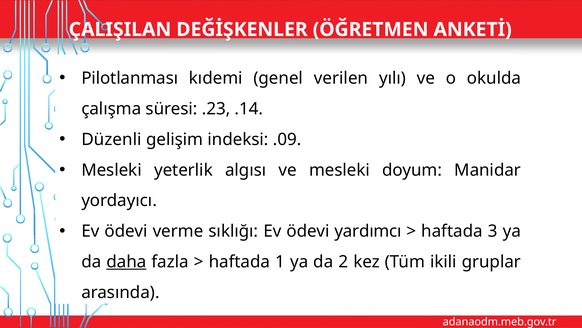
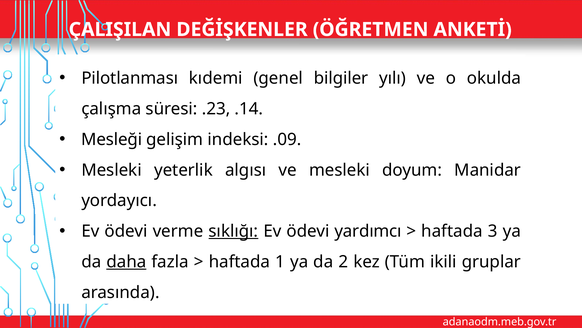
verilen: verilen -> bilgiler
Düzenli: Düzenli -> Mesleği
sıklığı underline: none -> present
